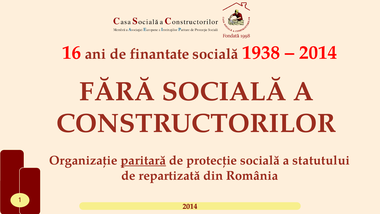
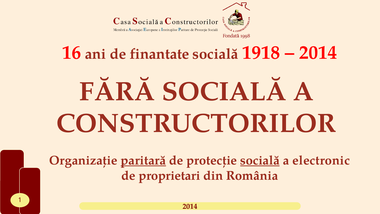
1938: 1938 -> 1918
socială at (260, 160) underline: none -> present
statutului: statutului -> electronic
repartizată: repartizată -> proprietari
